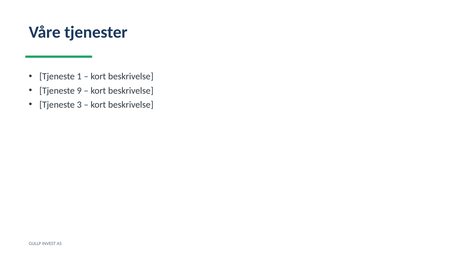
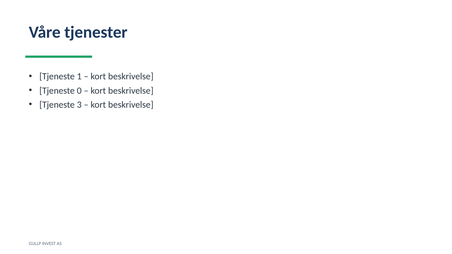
9: 9 -> 0
